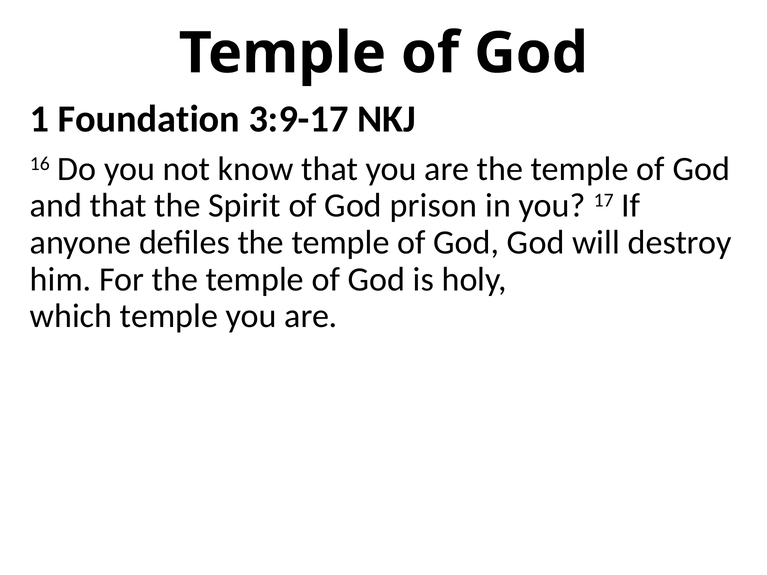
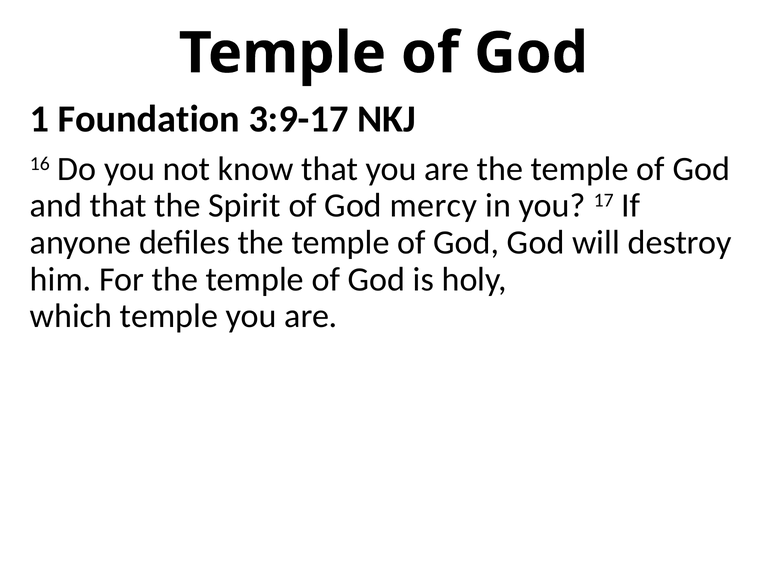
prison: prison -> mercy
